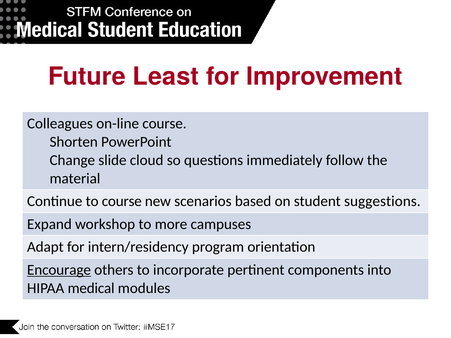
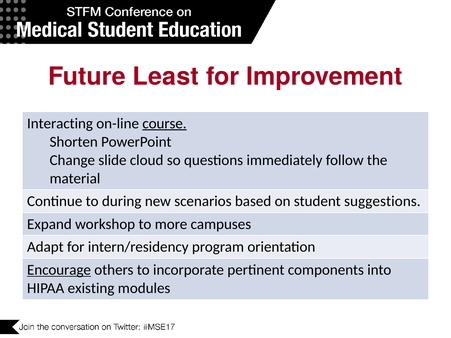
Colleagues: Colleagues -> Interacting
course at (164, 124) underline: none -> present
to course: course -> during
medical: medical -> existing
